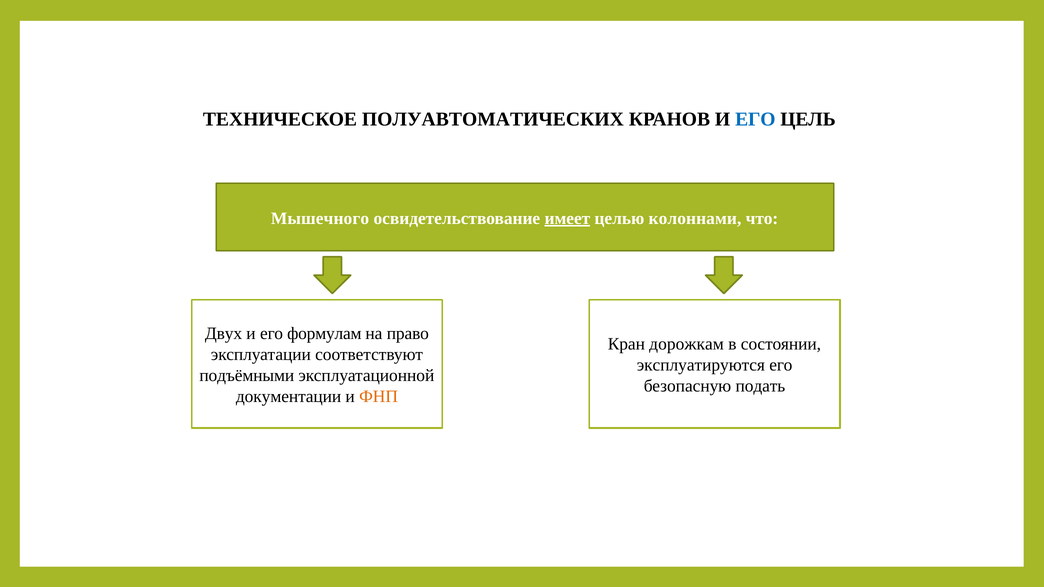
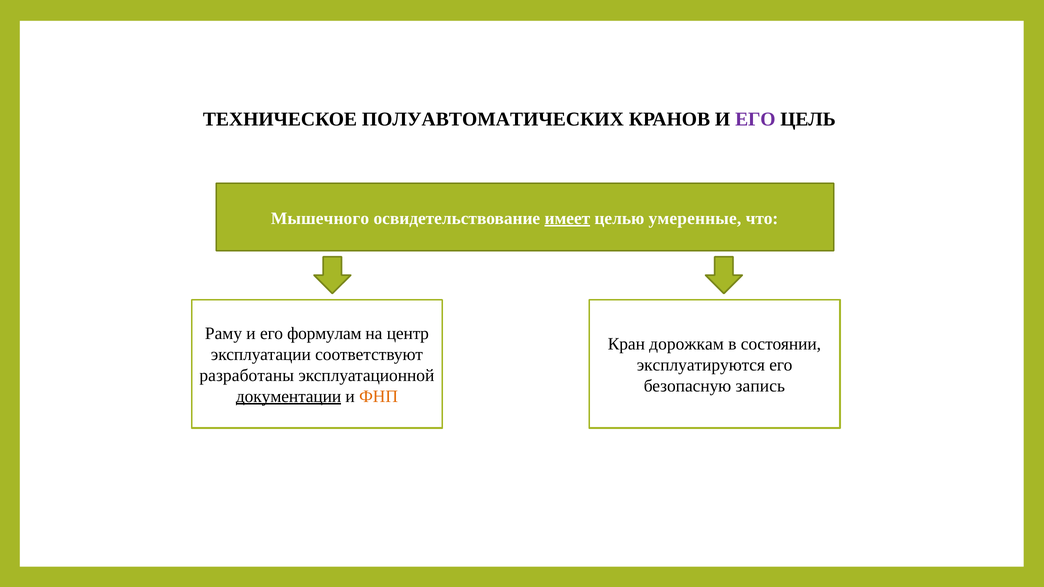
ЕГО at (755, 119) colour: blue -> purple
колоннами: колоннами -> умеренные
Двух: Двух -> Раму
право: право -> центр
подъёмными: подъёмными -> разработаны
подать: подать -> запись
документации underline: none -> present
